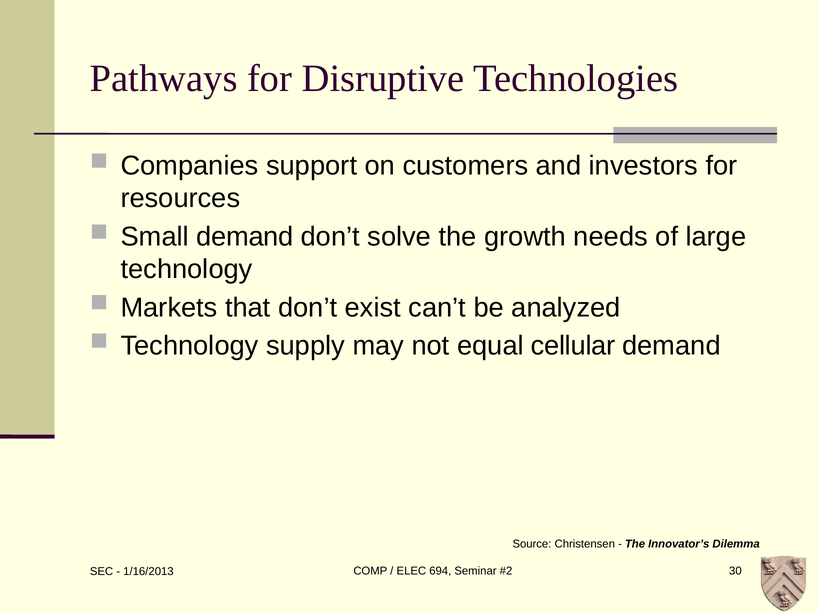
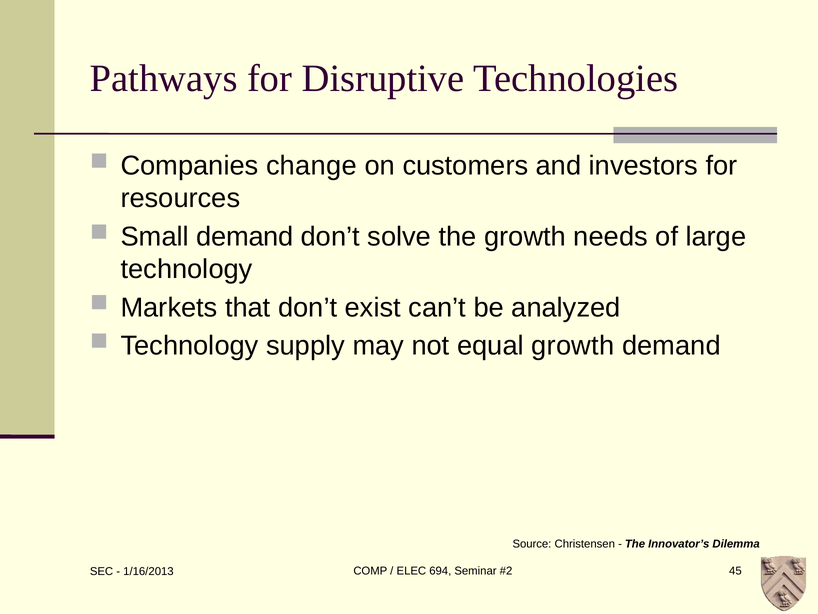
support: support -> change
equal cellular: cellular -> growth
30: 30 -> 45
